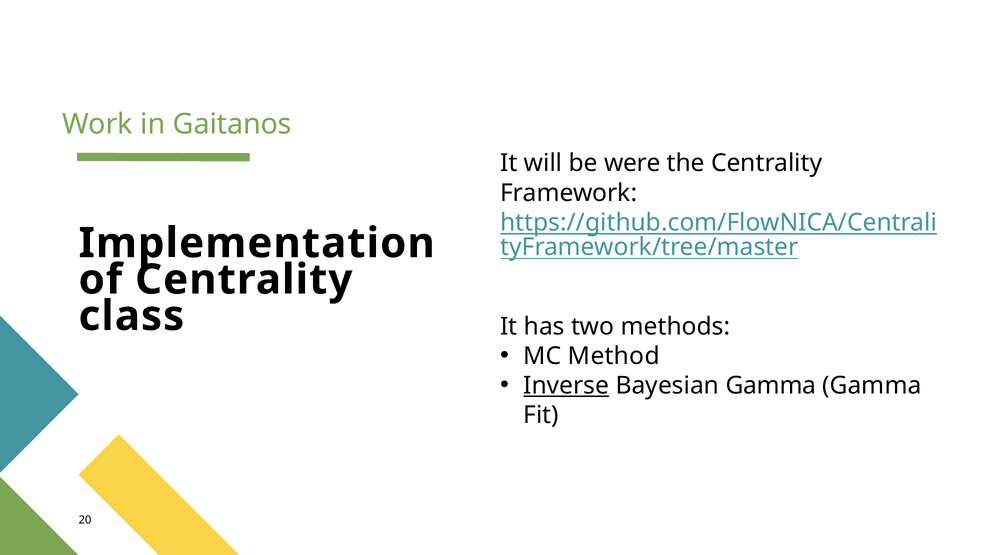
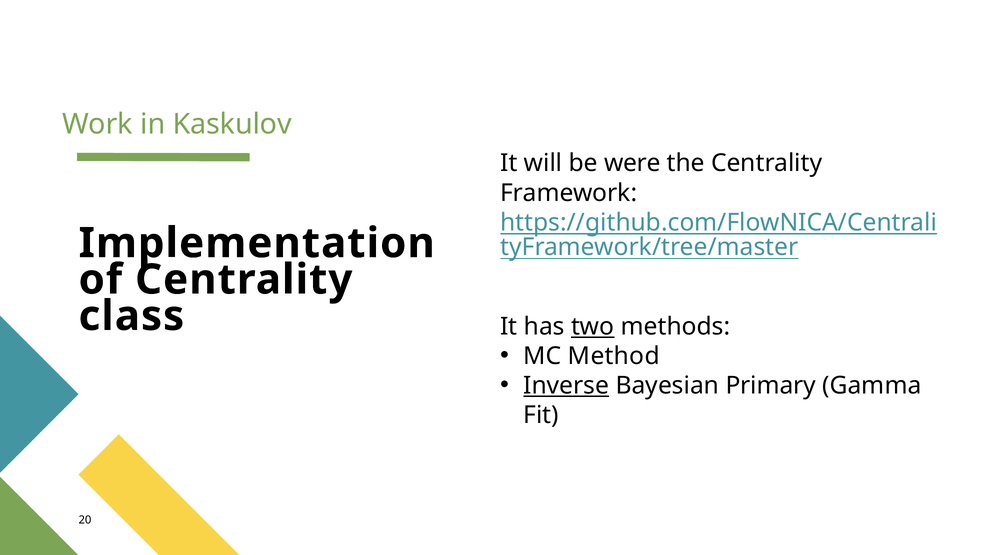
Gaitanos: Gaitanos -> Kaskulov
two underline: none -> present
Bayesian Gamma: Gamma -> Primary
